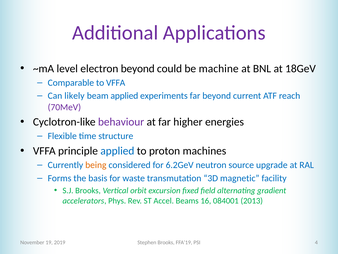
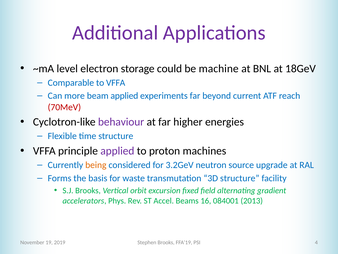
electron beyond: beyond -> storage
likely: likely -> more
70MeV colour: purple -> red
applied at (117, 151) colour: blue -> purple
6.2GeV: 6.2GeV -> 3.2GeV
3D magnetic: magnetic -> structure
